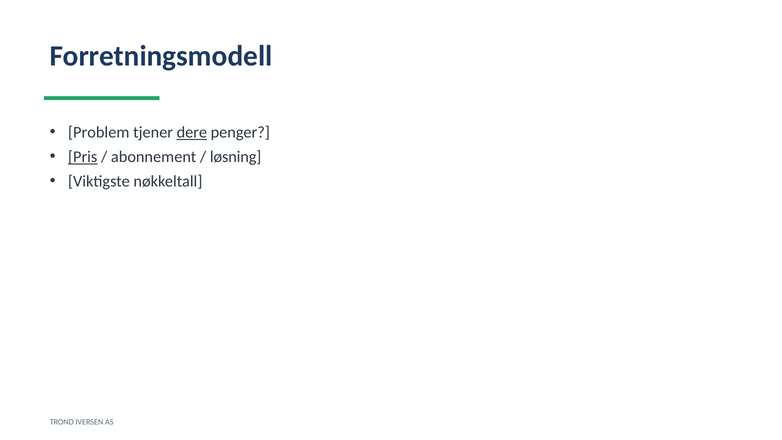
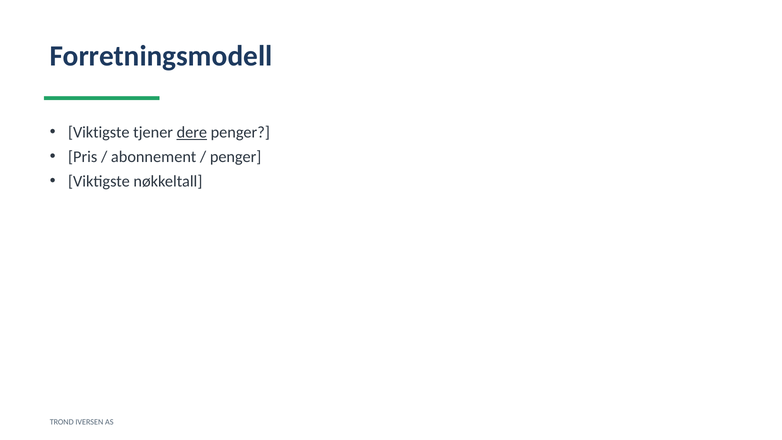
Problem at (99, 132): Problem -> Viktigste
Pris underline: present -> none
løsning at (236, 157): løsning -> penger
